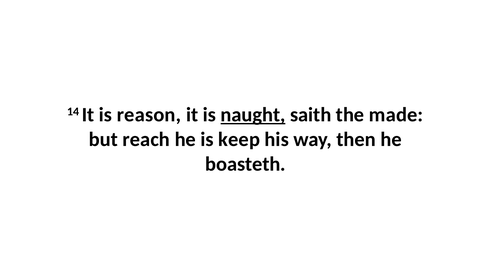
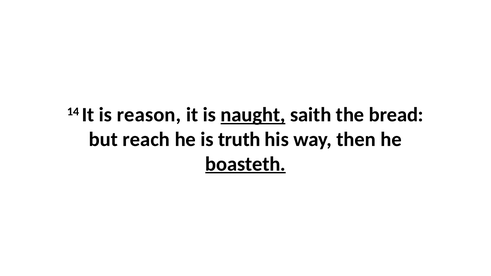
made: made -> bread
keep: keep -> truth
boasteth underline: none -> present
